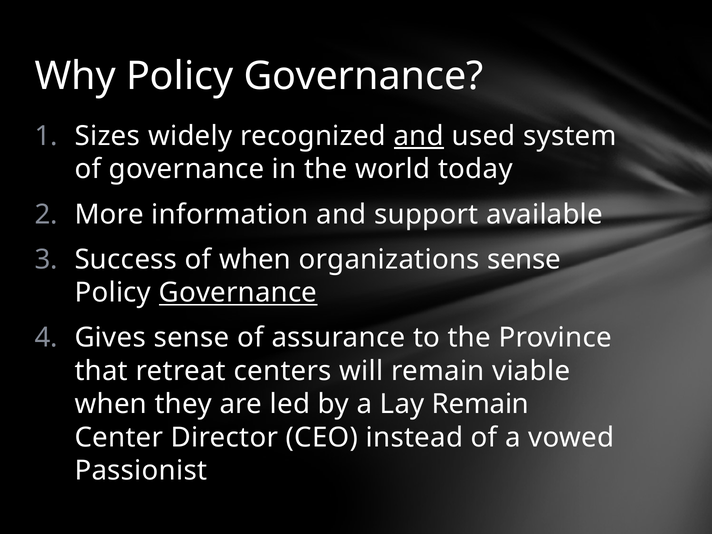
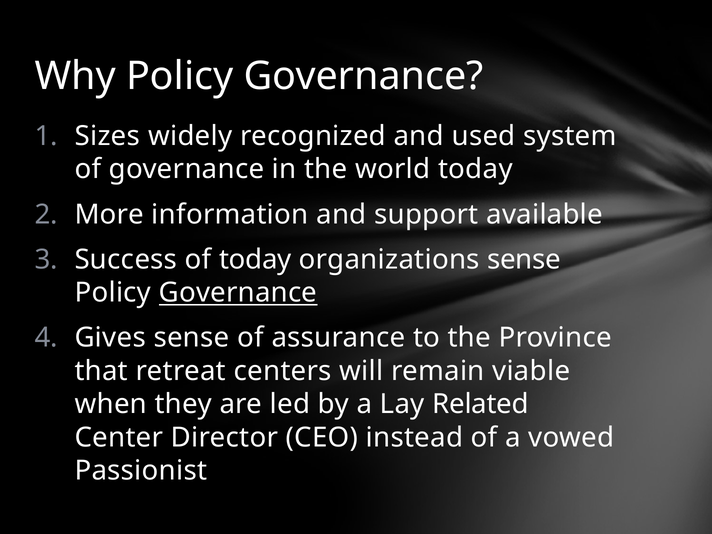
and at (419, 136) underline: present -> none
of when: when -> today
Lay Remain: Remain -> Related
